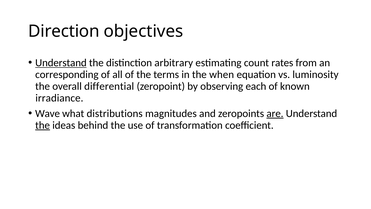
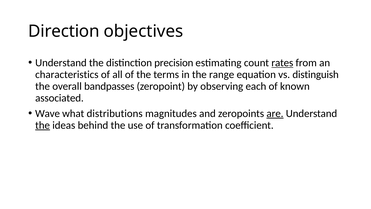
Understand at (61, 63) underline: present -> none
arbitrary: arbitrary -> precision
rates underline: none -> present
corresponding: corresponding -> characteristics
when: when -> range
luminosity: luminosity -> distinguish
differential: differential -> bandpasses
irradiance: irradiance -> associated
